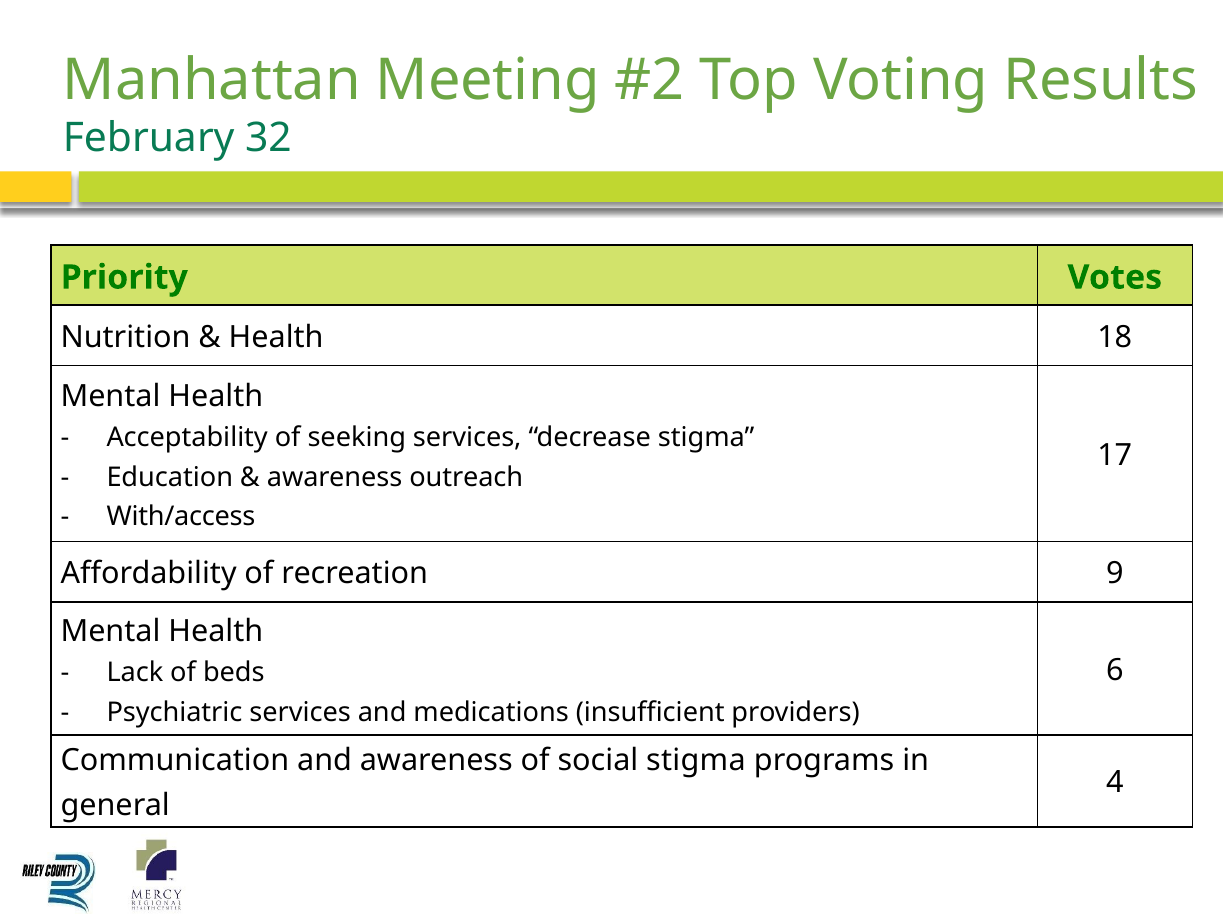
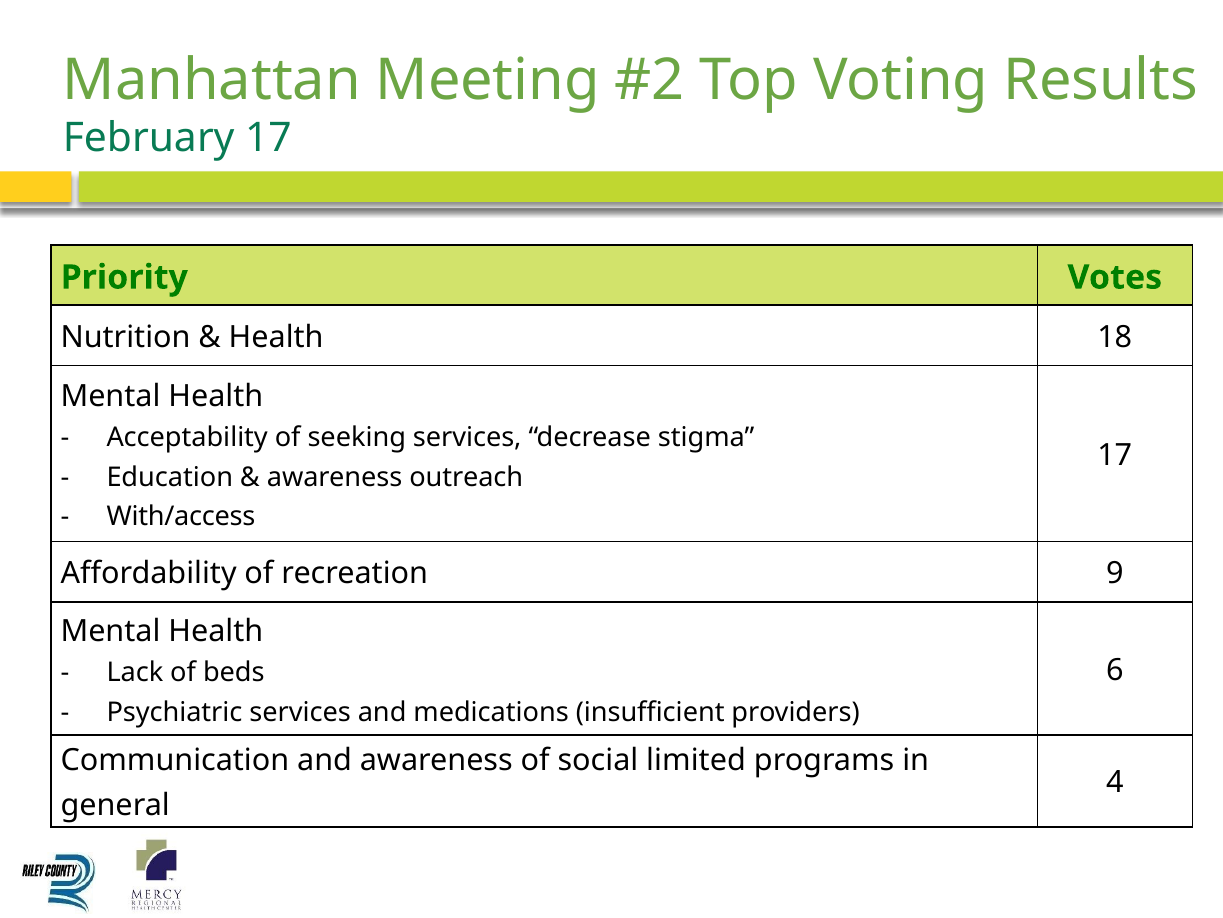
February 32: 32 -> 17
social stigma: stigma -> limited
